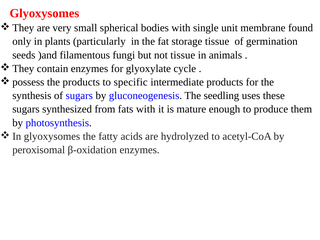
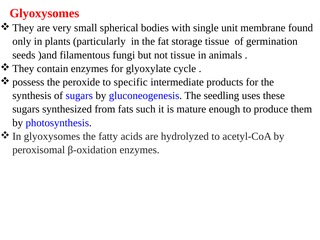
the products: products -> peroxide
fats with: with -> such
